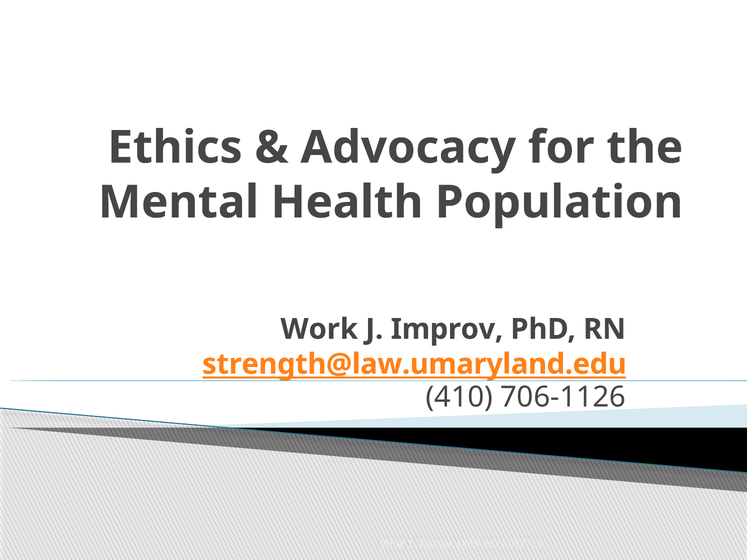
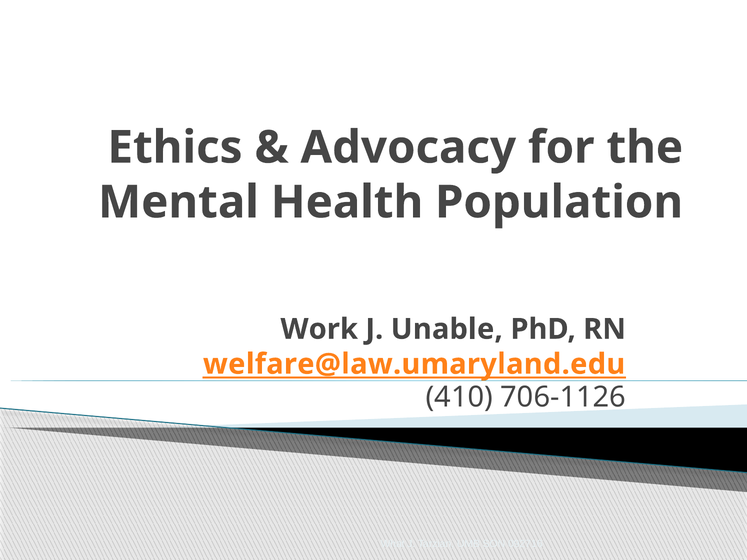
Improv: Improv -> Unable
strength@law.umaryland.edu: strength@law.umaryland.edu -> welfare@law.umaryland.edu
